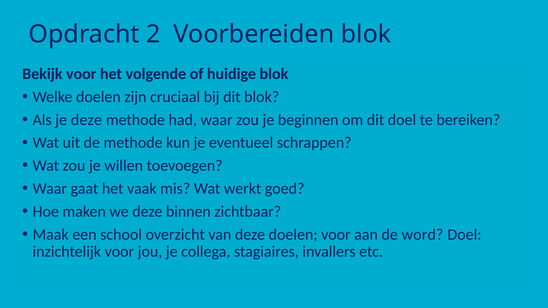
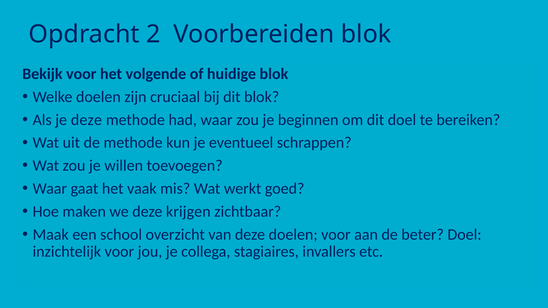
binnen: binnen -> krijgen
word: word -> beter
